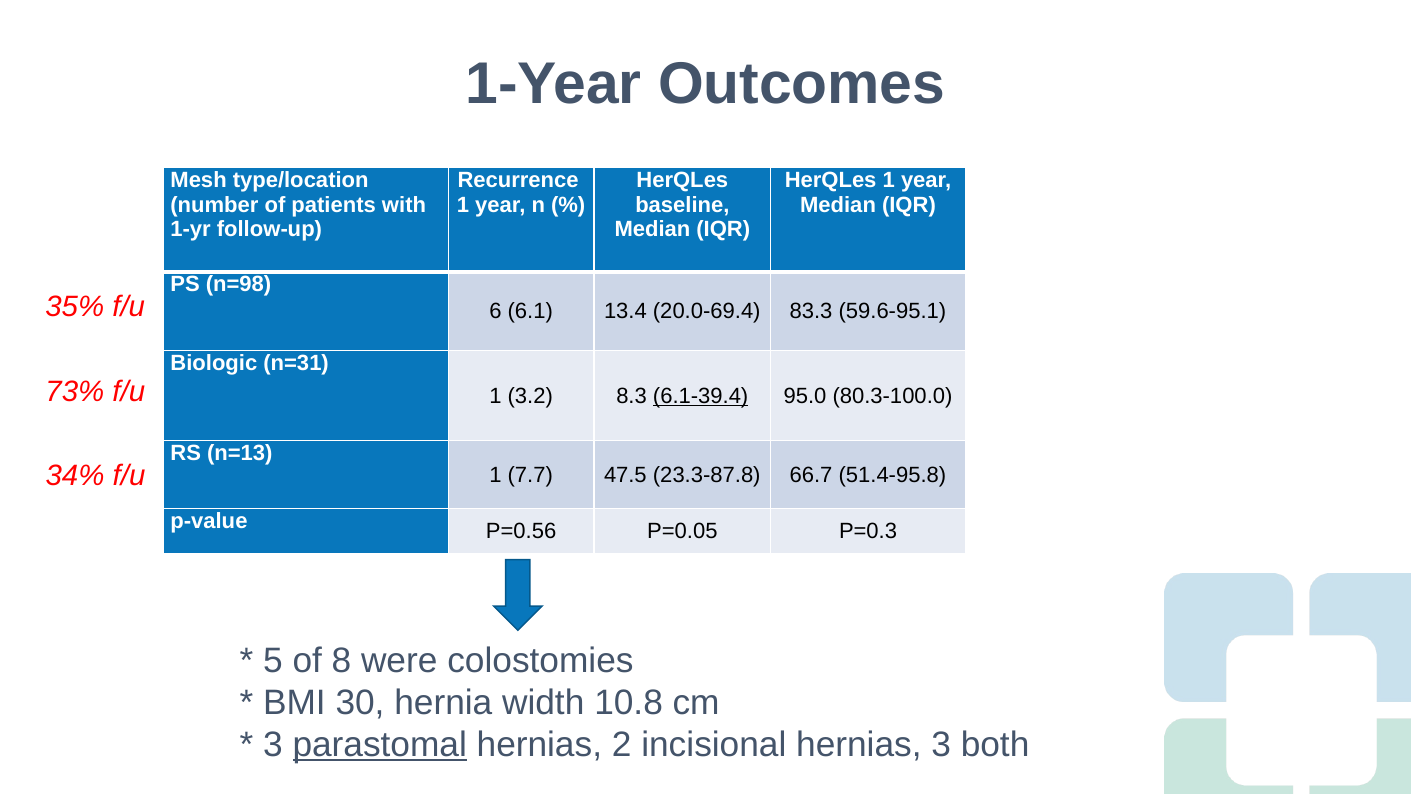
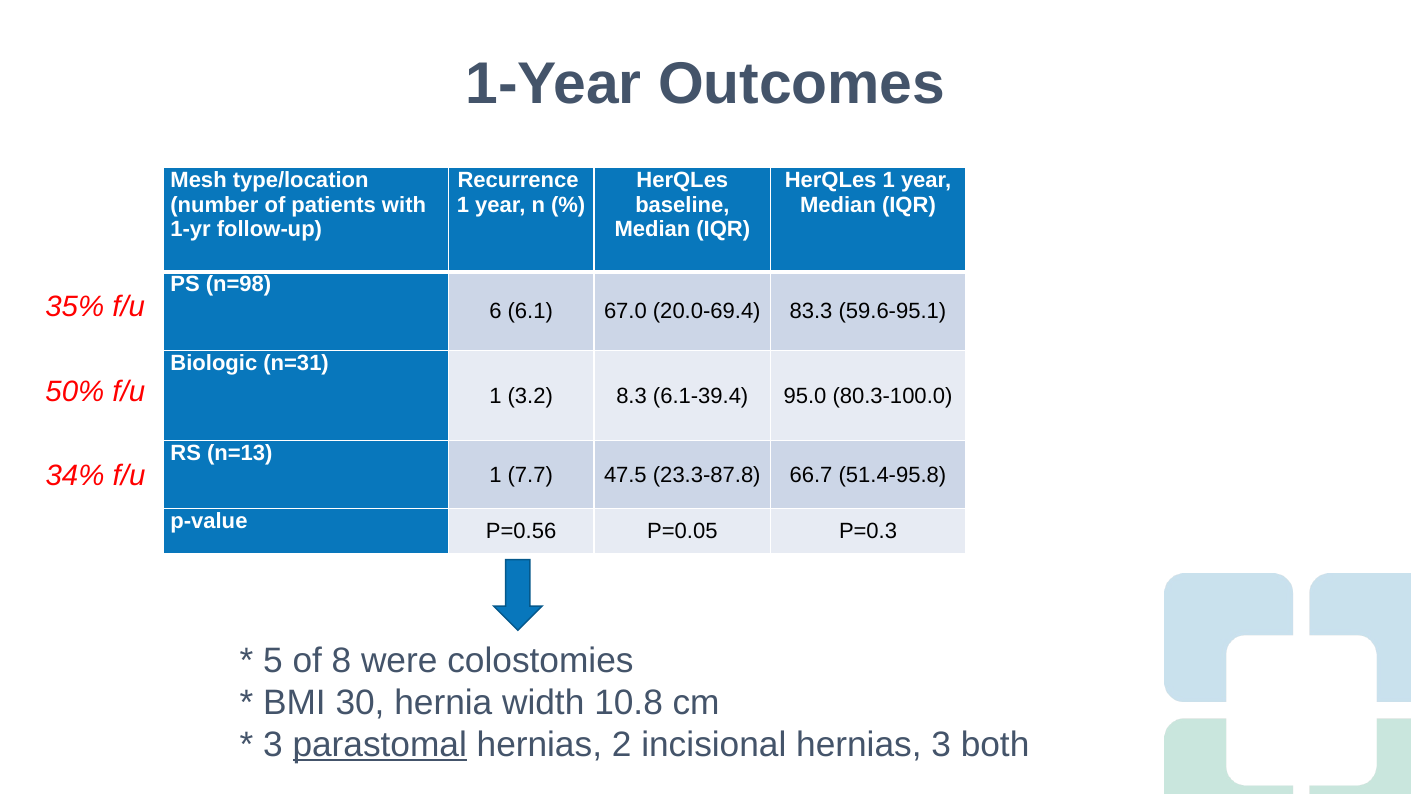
13.4: 13.4 -> 67.0
73%: 73% -> 50%
6.1-39.4 underline: present -> none
